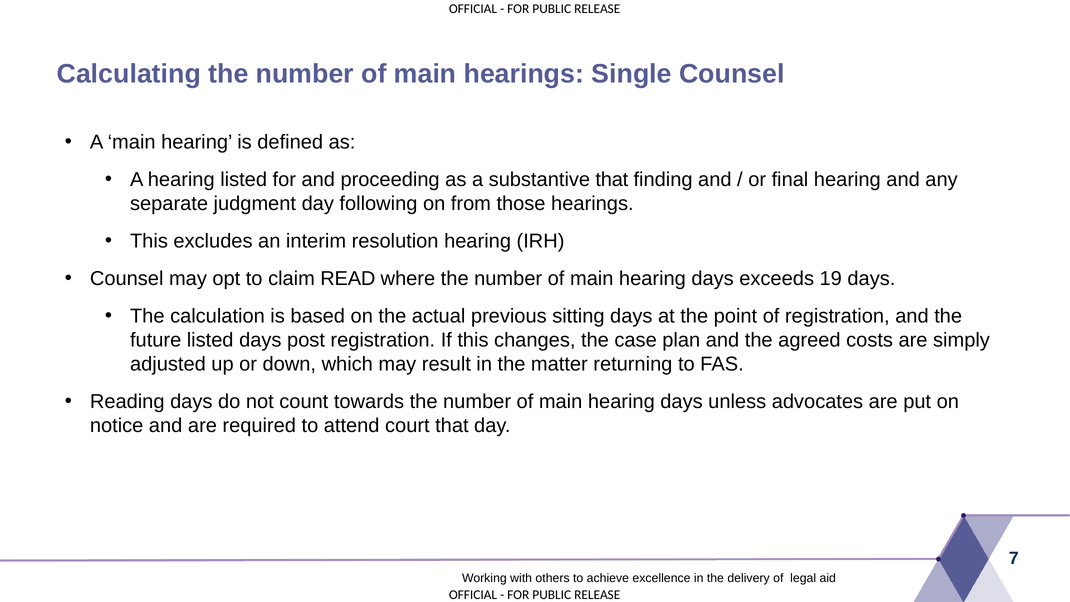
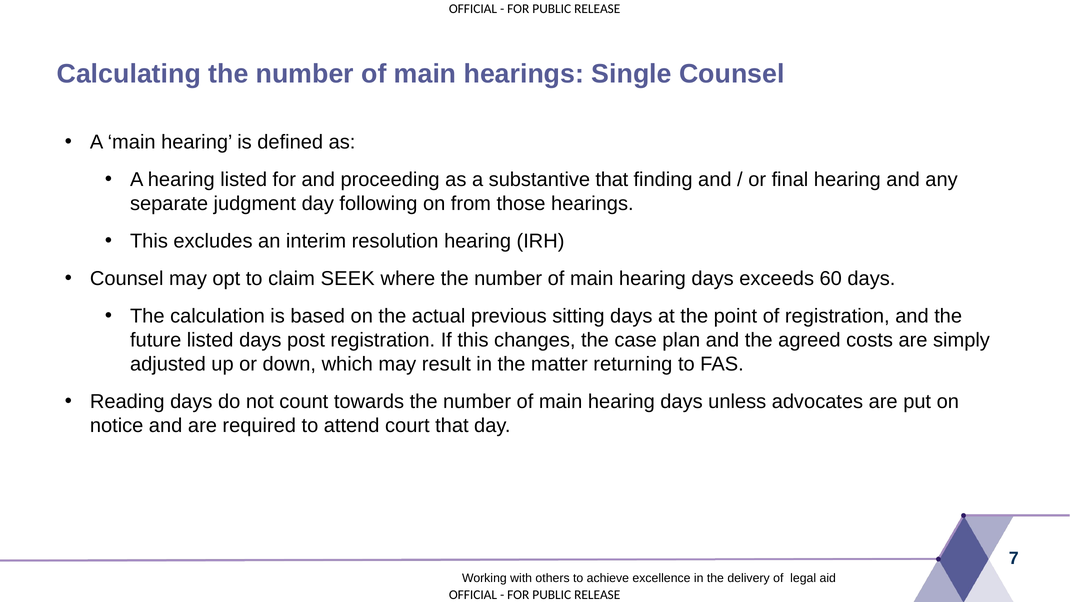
READ: READ -> SEEK
19: 19 -> 60
